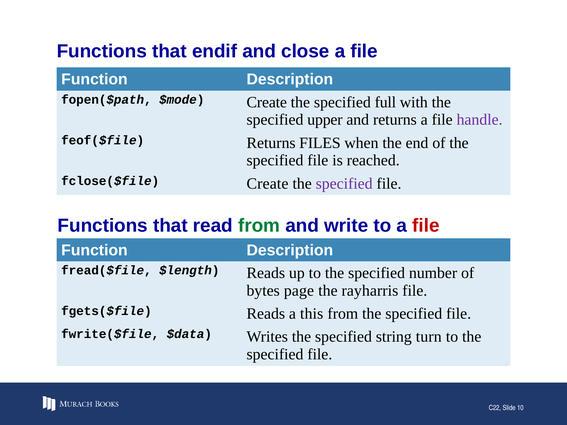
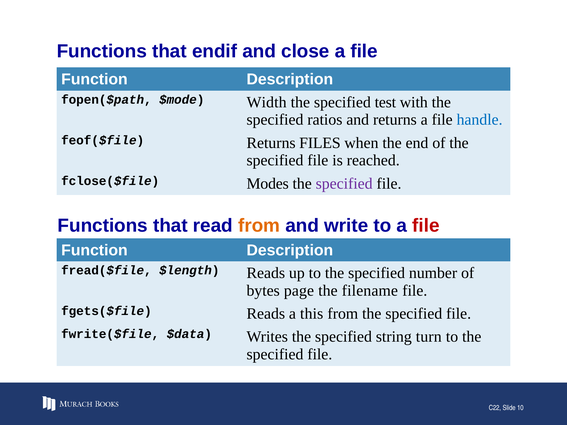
$mode Create: Create -> Width
full: full -> test
upper: upper -> ratios
handle colour: purple -> blue
fclose($file Create: Create -> Modes
from at (259, 226) colour: green -> orange
rayharris: rayharris -> filename
